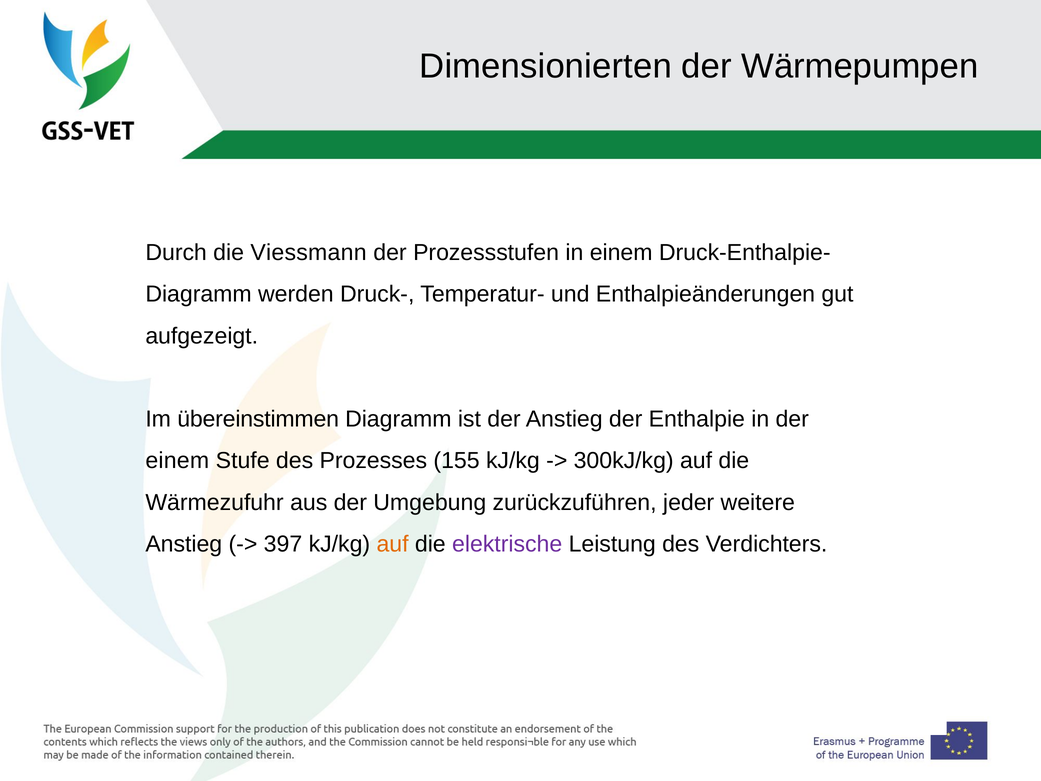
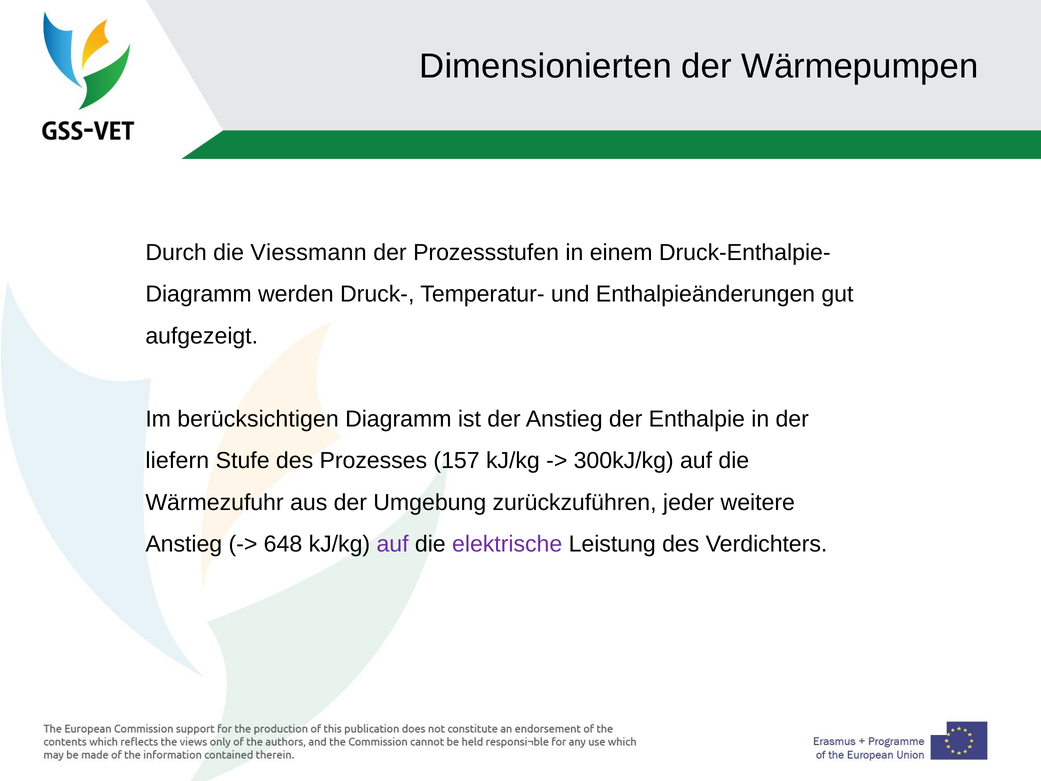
übereinstimmen: übereinstimmen -> berücksichtigen
einem at (177, 461): einem -> liefern
155: 155 -> 157
397: 397 -> 648
auf at (393, 544) colour: orange -> purple
